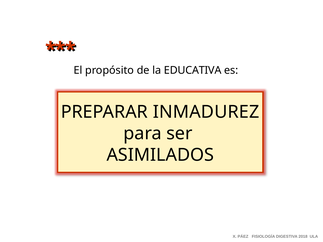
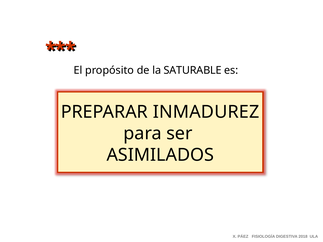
EDUCATIVA: EDUCATIVA -> SATURABLE
